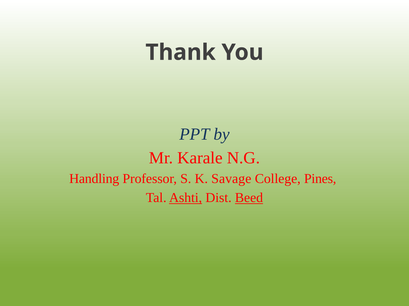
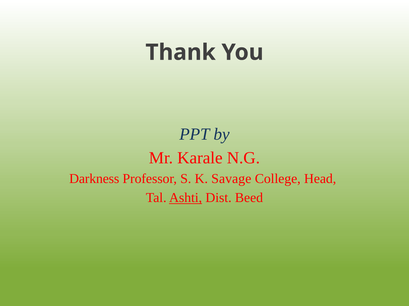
Handling: Handling -> Darkness
Pines: Pines -> Head
Beed underline: present -> none
